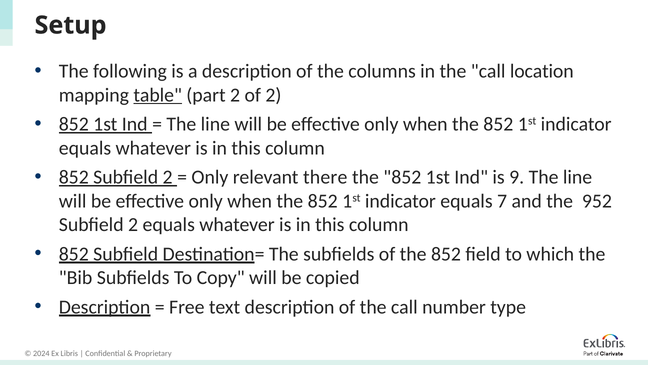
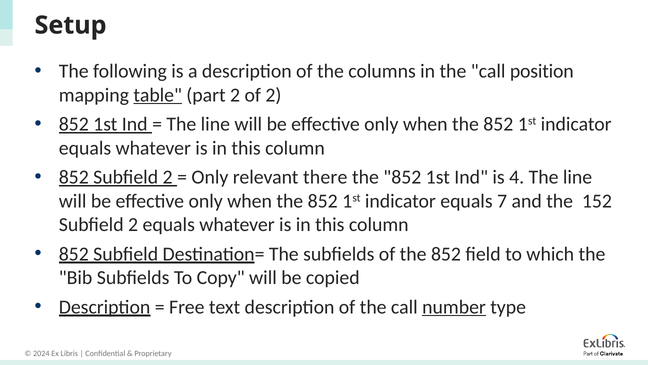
location: location -> position
9: 9 -> 4
952: 952 -> 152
number underline: none -> present
